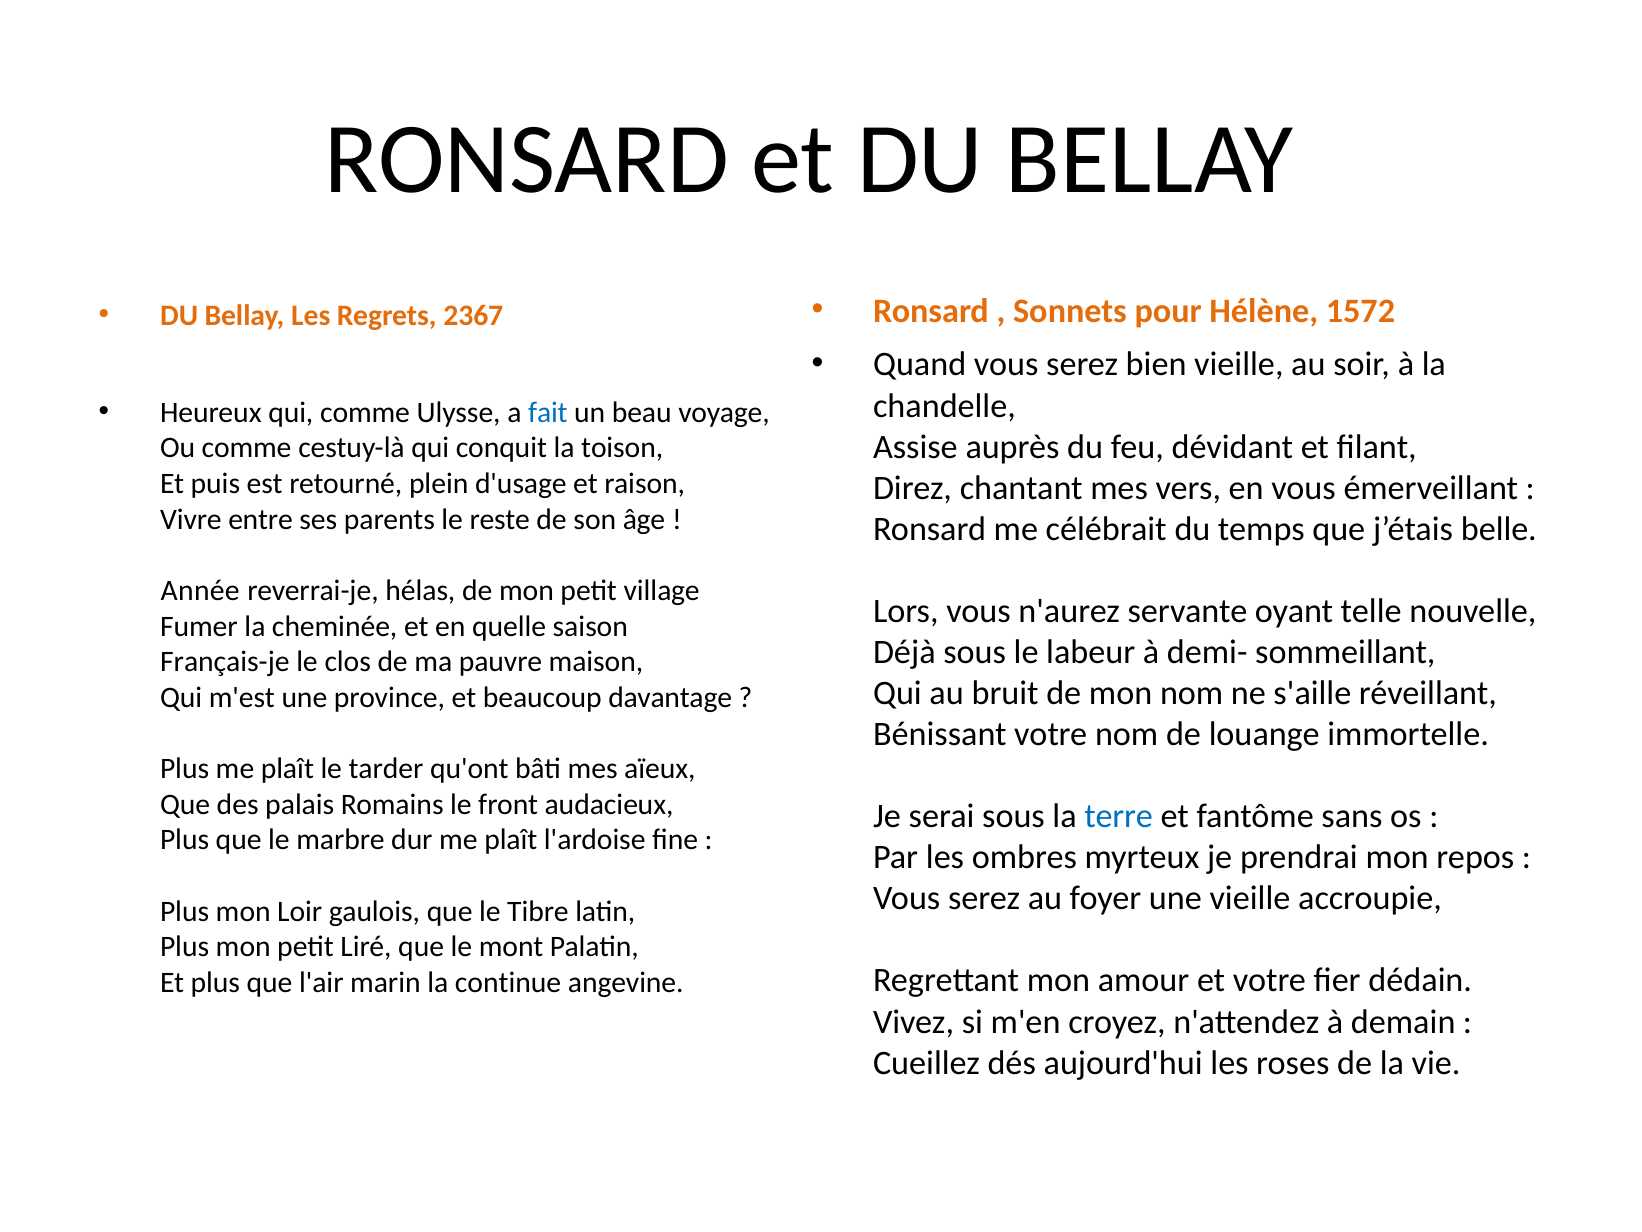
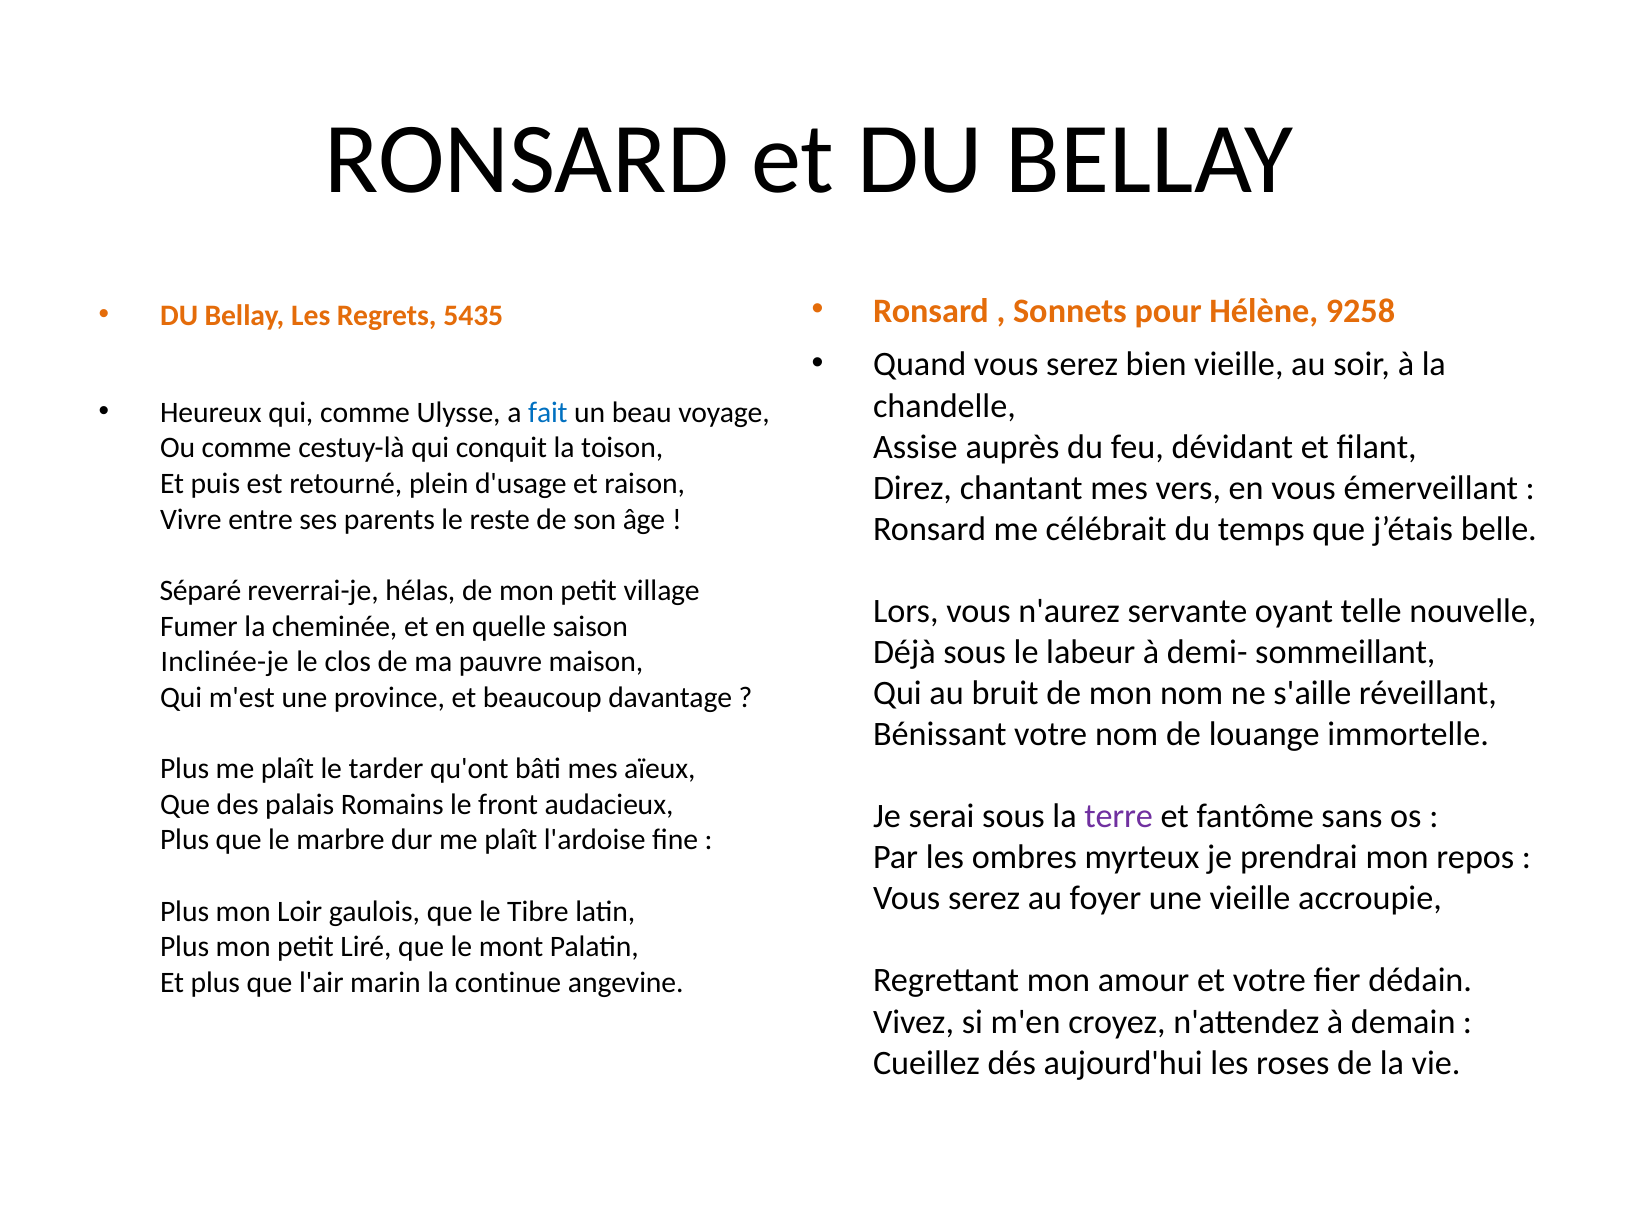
1572: 1572 -> 9258
2367: 2367 -> 5435
Année: Année -> Séparé
Français-je: Français-je -> Inclinée-je
terre colour: blue -> purple
